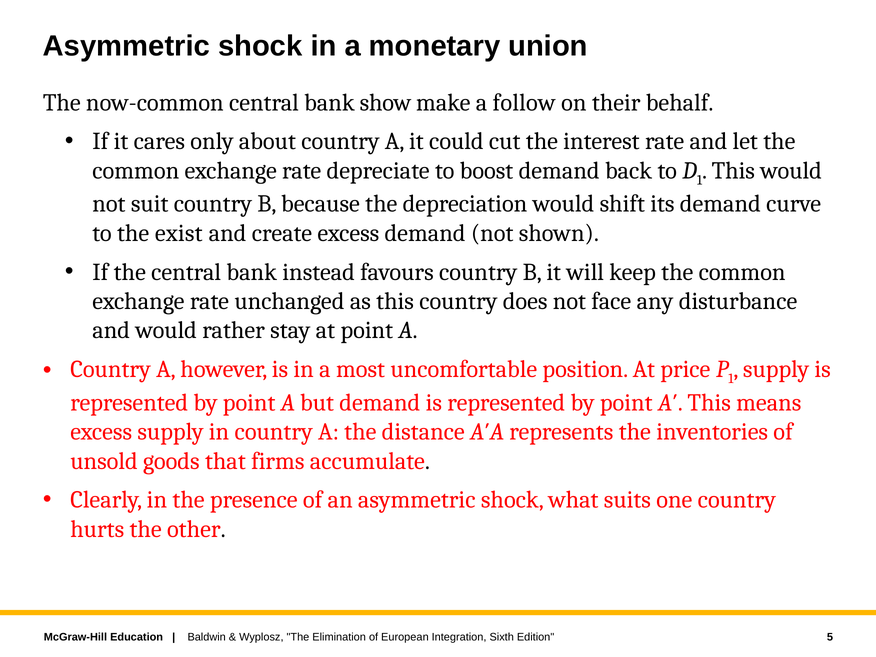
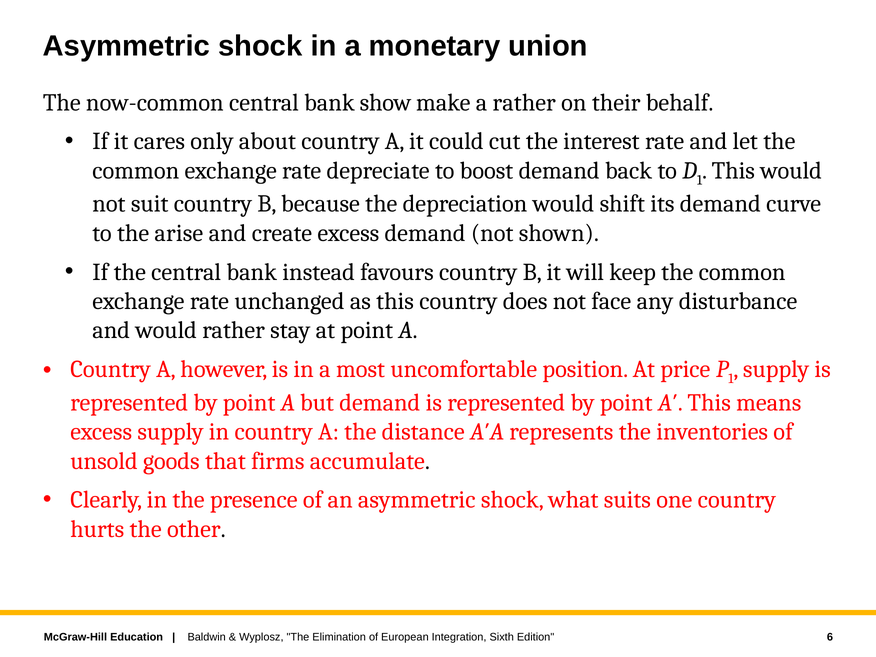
a follow: follow -> rather
exist: exist -> arise
5: 5 -> 6
